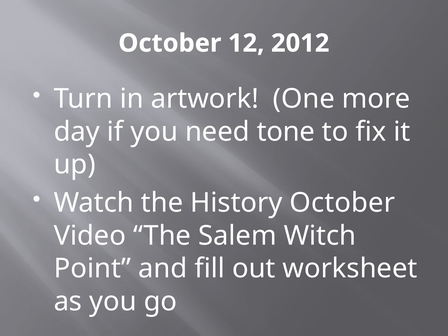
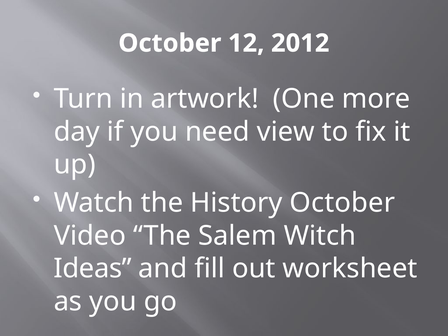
tone: tone -> view
Point: Point -> Ideas
